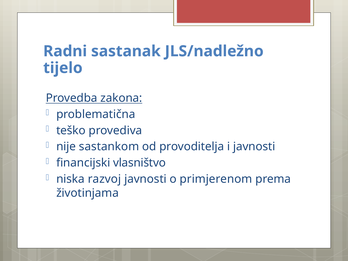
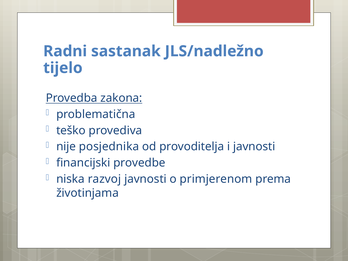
sastankom: sastankom -> posjednika
vlasništvo: vlasništvo -> provedbe
